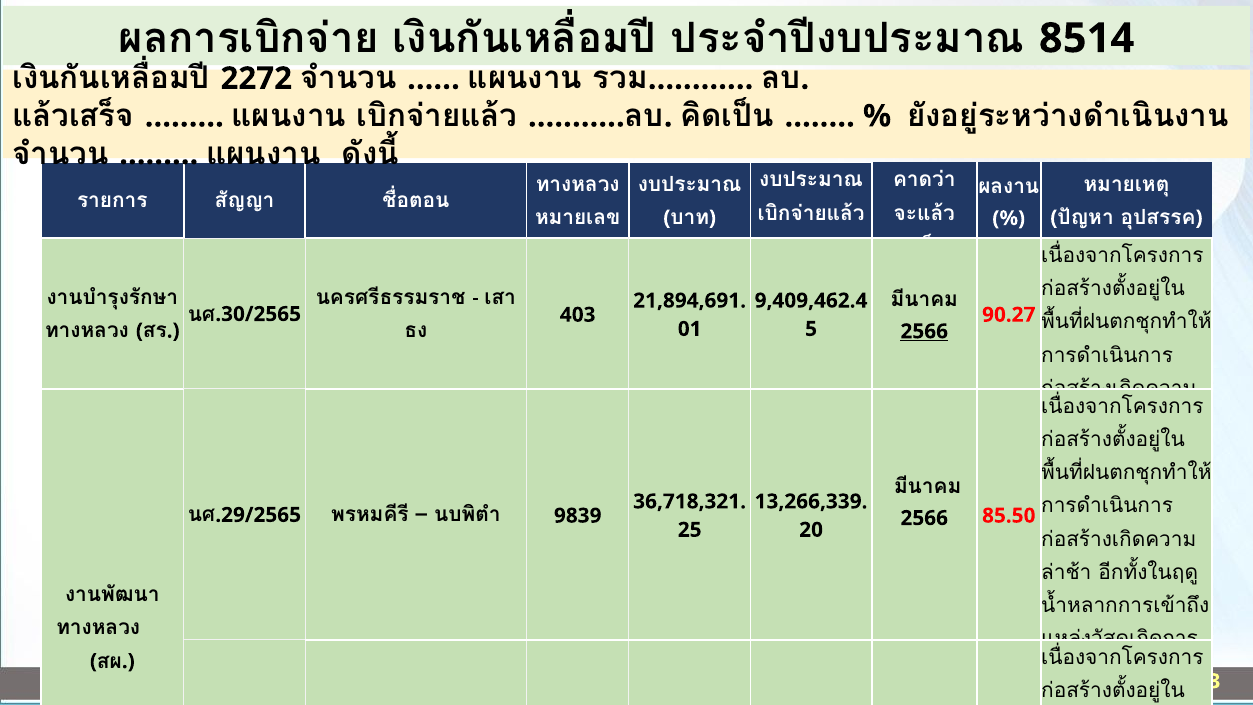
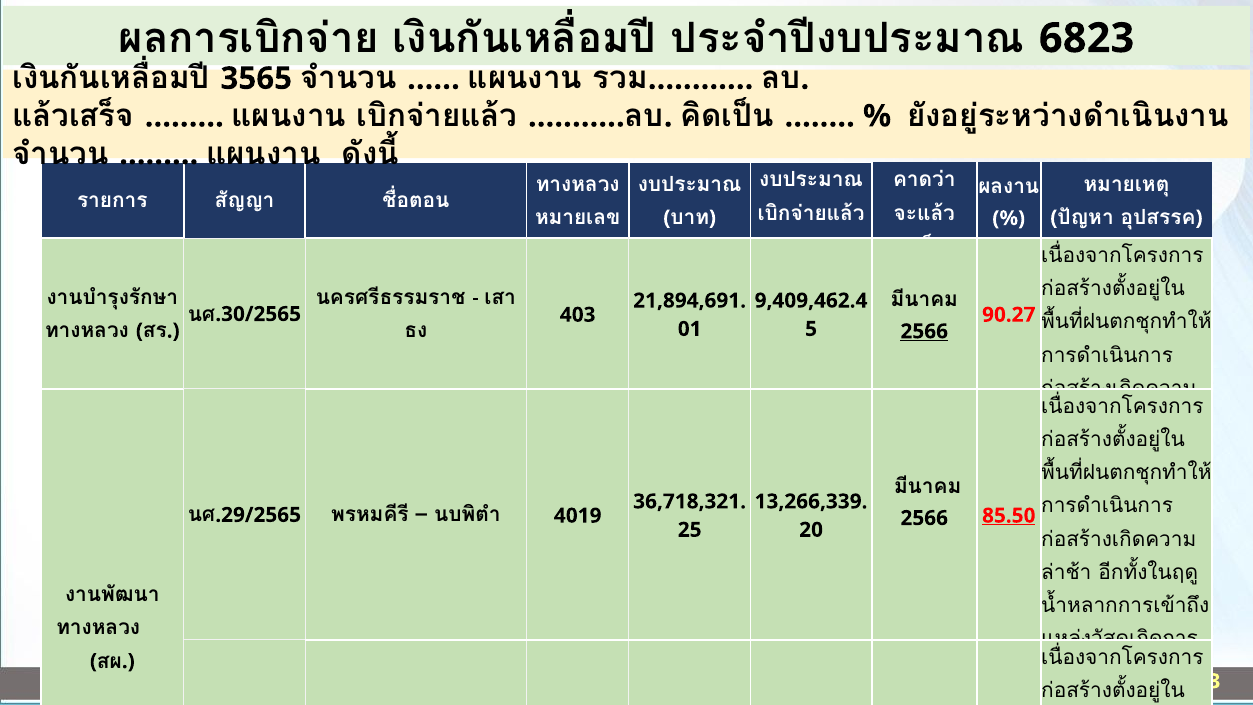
8514: 8514 -> 6823
2272: 2272 -> 3565
9839: 9839 -> 4019
85.50 underline: none -> present
